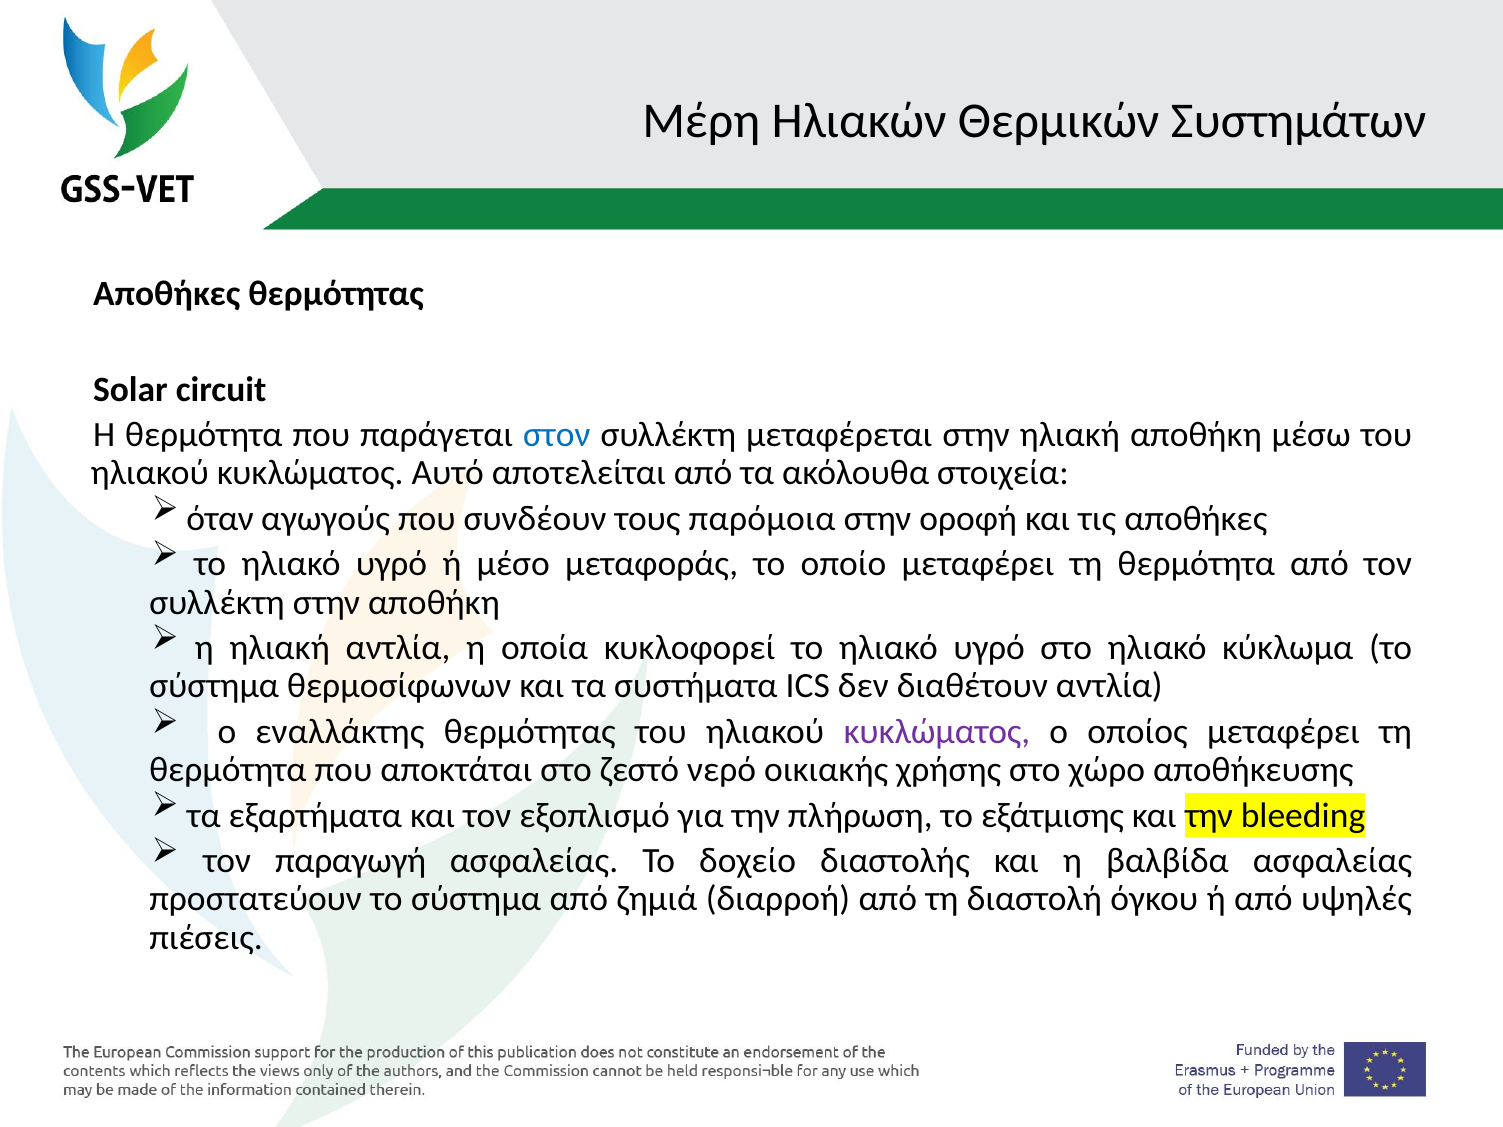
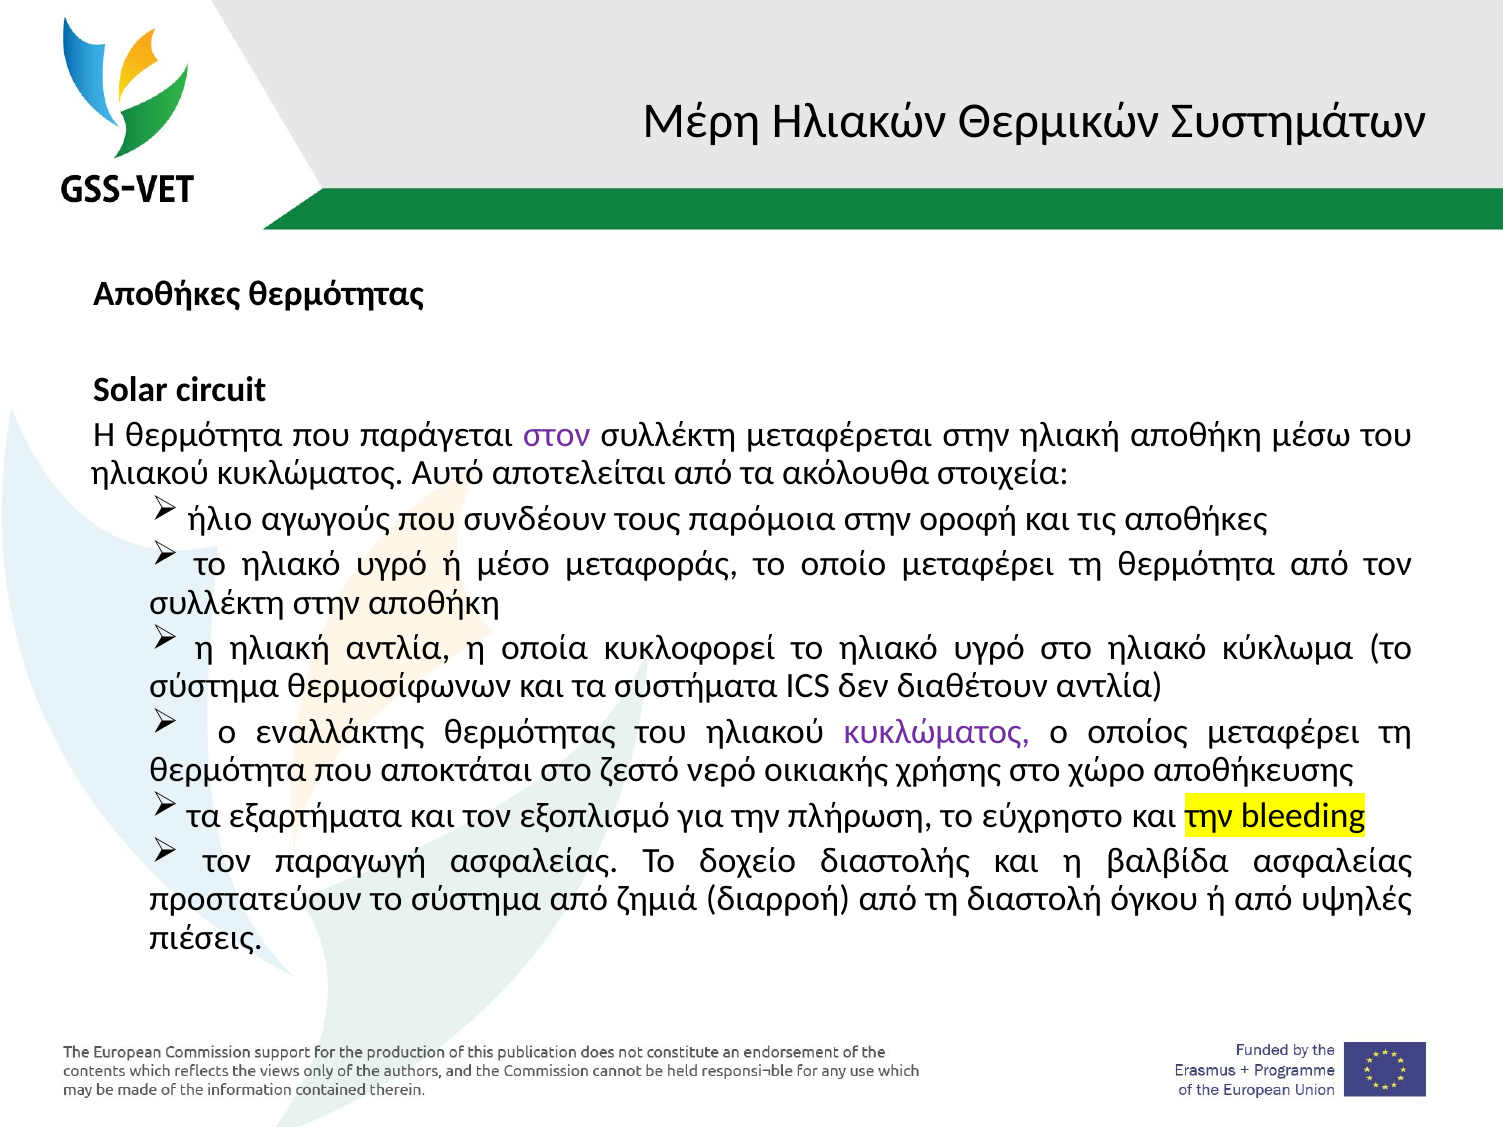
στον colour: blue -> purple
όταν: όταν -> ήλιο
εξάτμισης: εξάτμισης -> εύχρηστο
